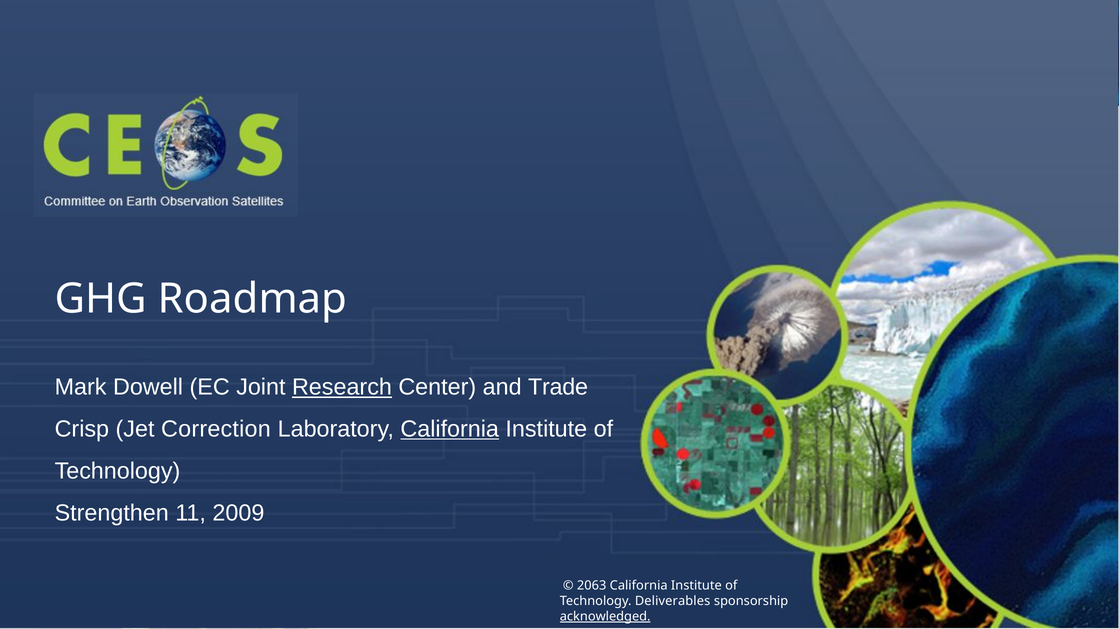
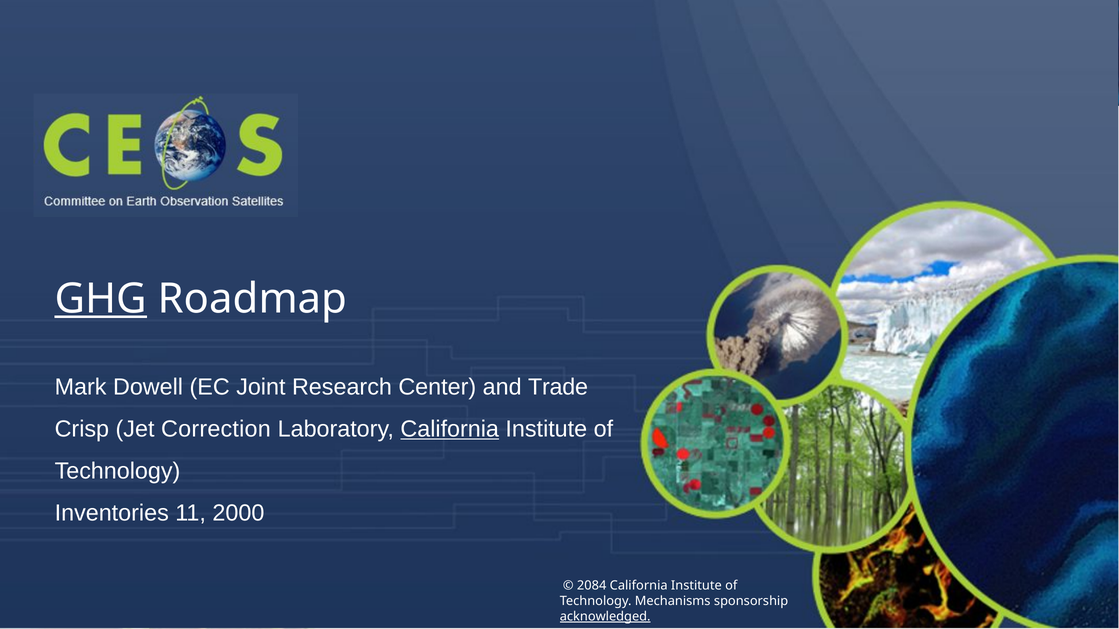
GHG underline: none -> present
Research underline: present -> none
Strengthen: Strengthen -> Inventories
2009: 2009 -> 2000
2063: 2063 -> 2084
Deliverables: Deliverables -> Mechanisms
